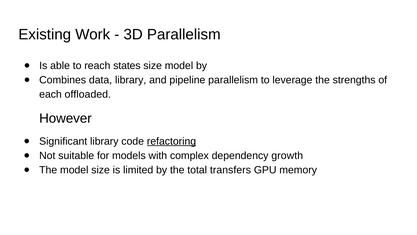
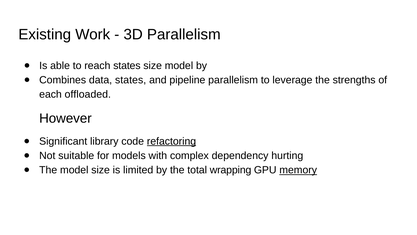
data library: library -> states
growth: growth -> hurting
transfers: transfers -> wrapping
memory underline: none -> present
